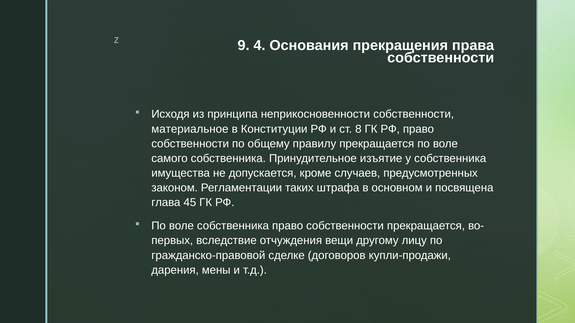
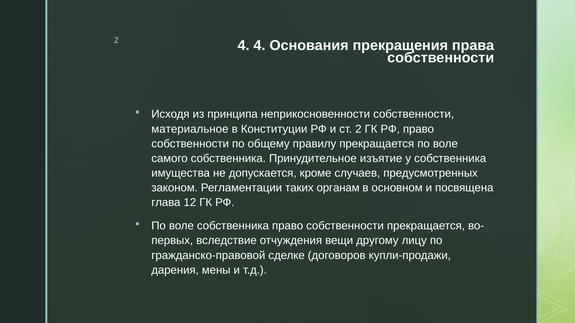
9 at (244, 45): 9 -> 4
8: 8 -> 2
штрафа: штрафа -> органам
45: 45 -> 12
